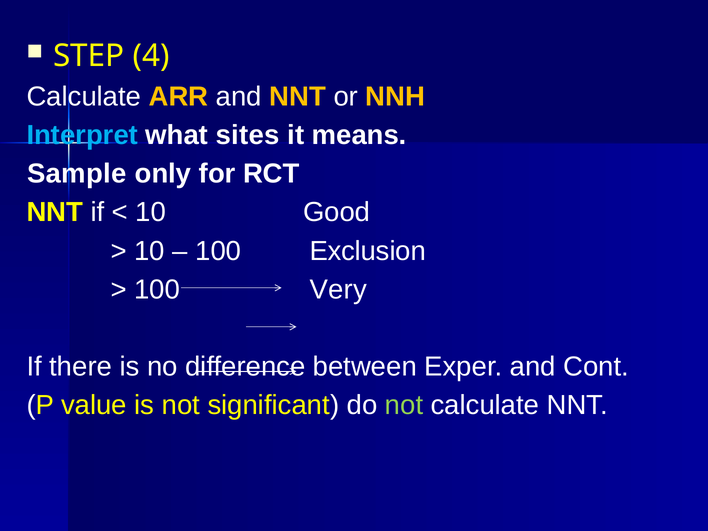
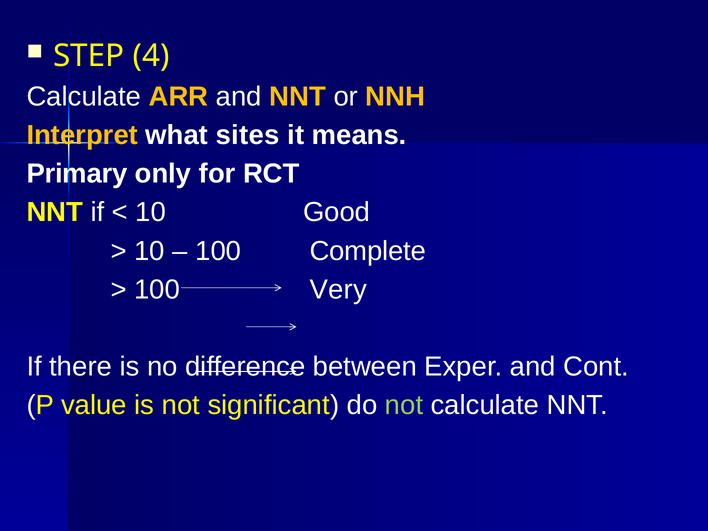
Interpret colour: light blue -> yellow
Sample: Sample -> Primary
Exclusion: Exclusion -> Complete
